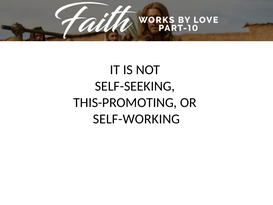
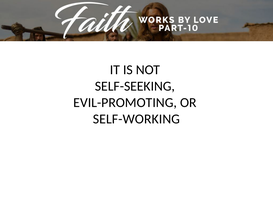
THIS-PROMOTING: THIS-PROMOTING -> EVIL-PROMOTING
